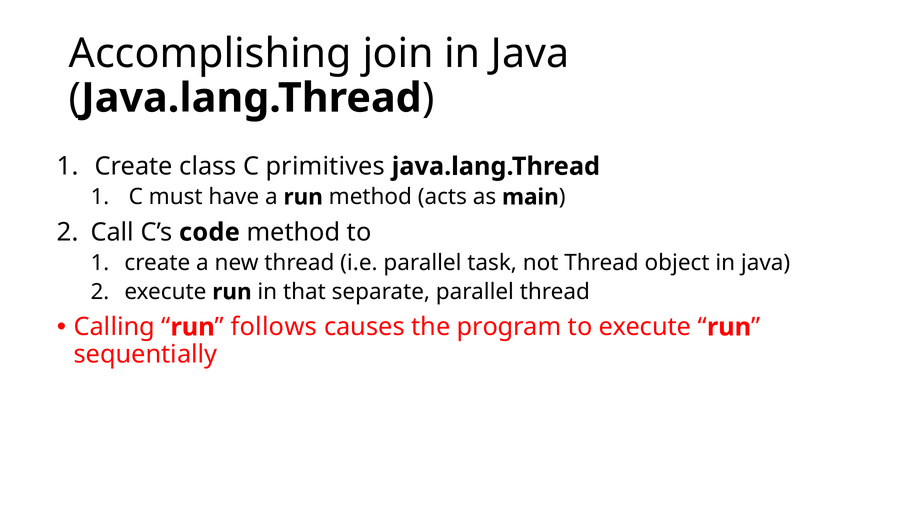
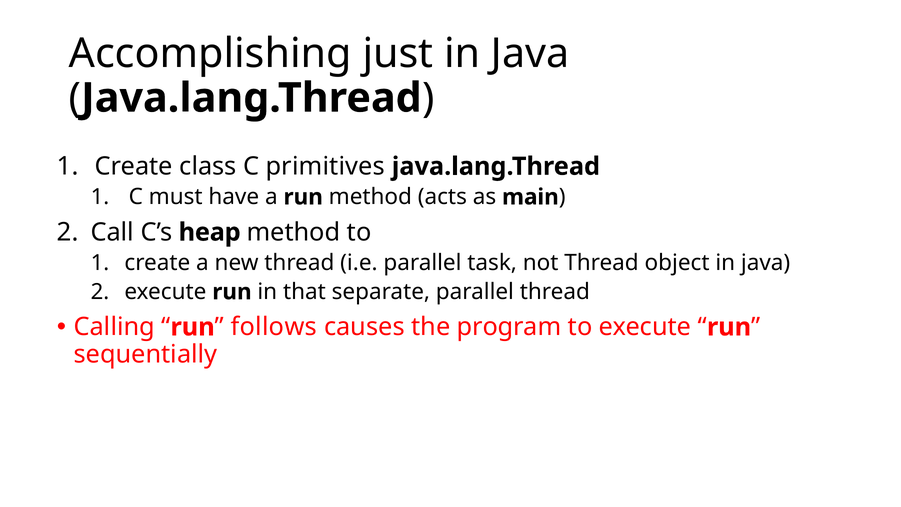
join: join -> just
code: code -> heap
